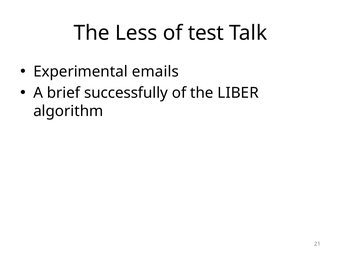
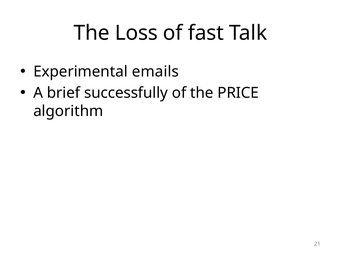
Less: Less -> Loss
test: test -> fast
LIBER: LIBER -> PRICE
